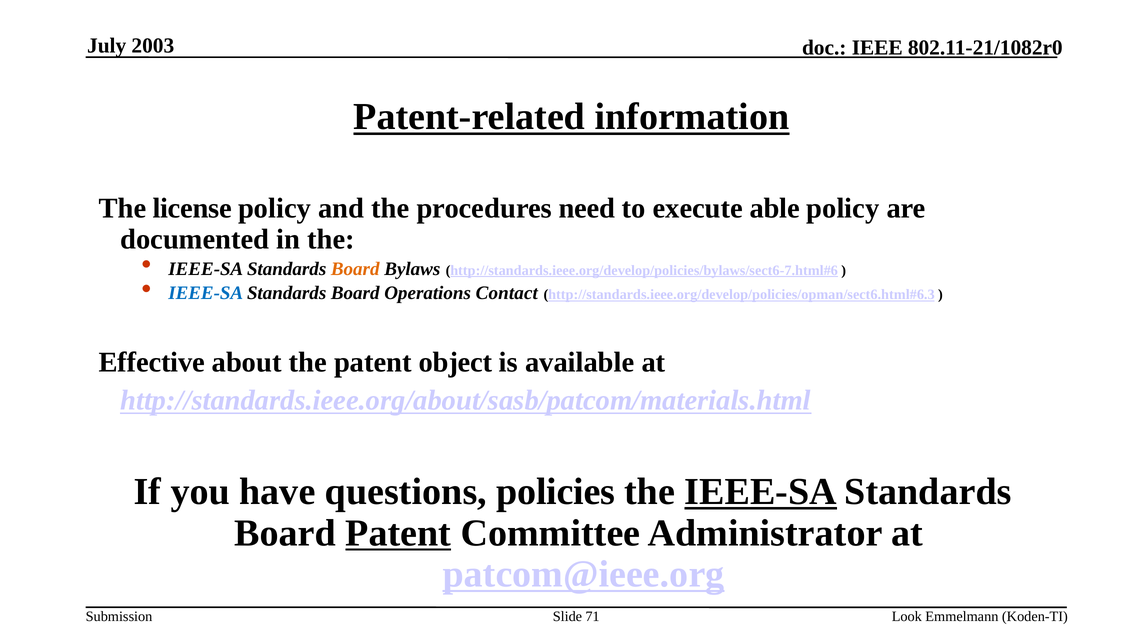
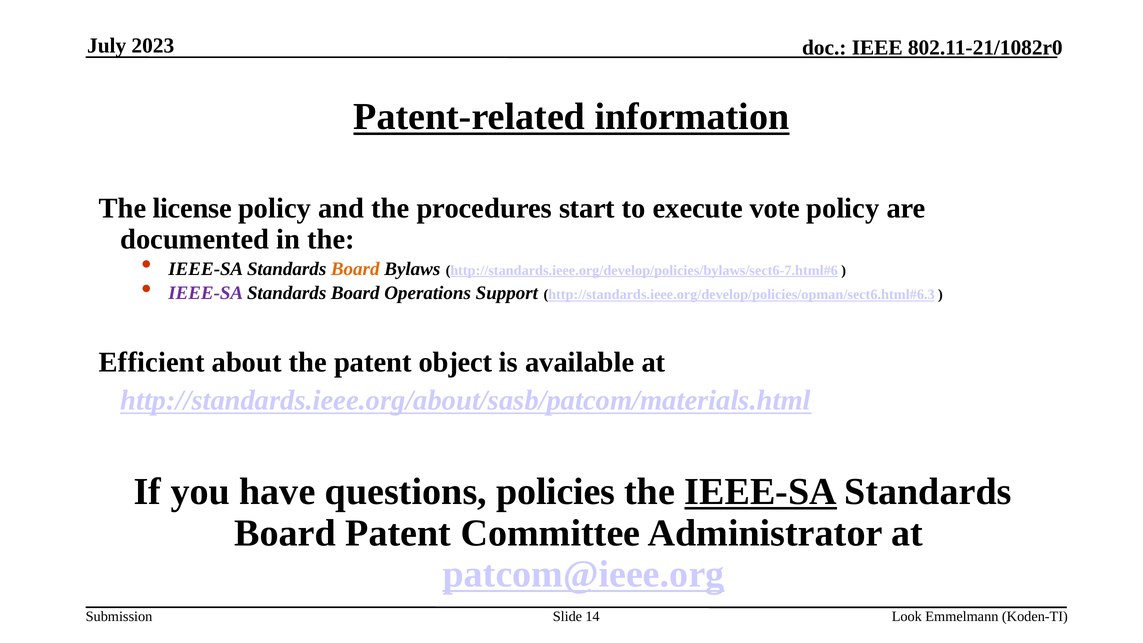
2003: 2003 -> 2023
need: need -> start
able: able -> vote
IEEE-SA at (206, 293) colour: blue -> purple
Contact: Contact -> Support
Effective: Effective -> Efficient
Patent at (398, 533) underline: present -> none
71: 71 -> 14
